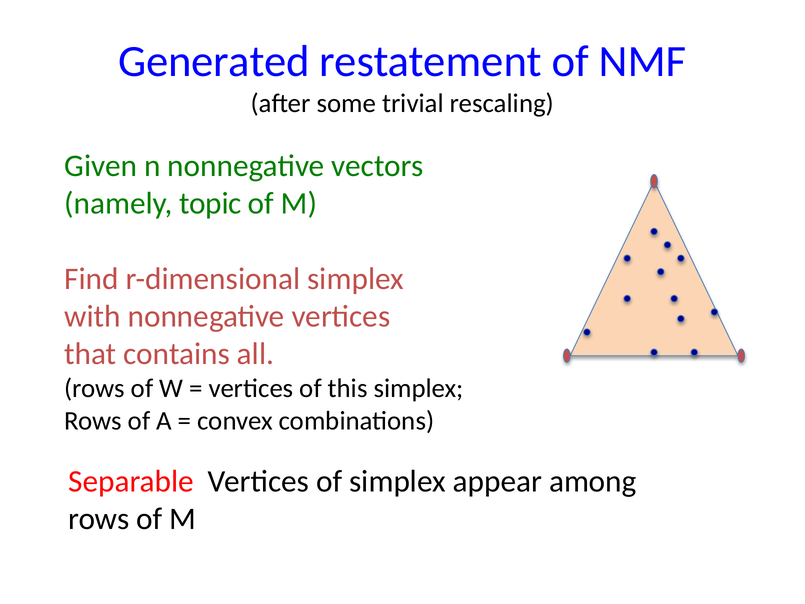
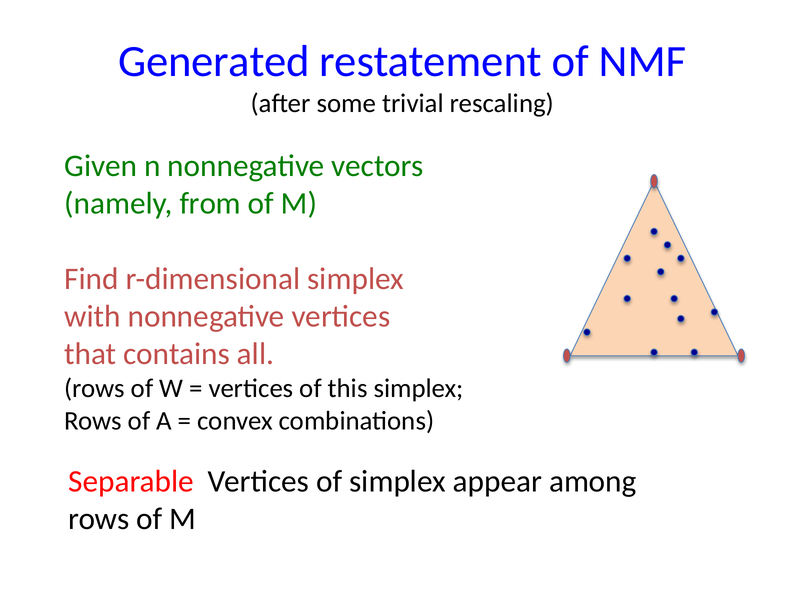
topic: topic -> from
